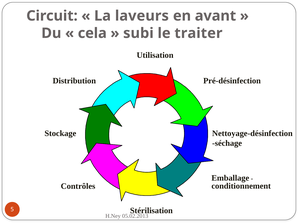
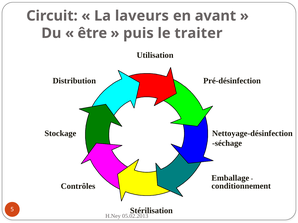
cela: cela -> être
subi: subi -> puis
